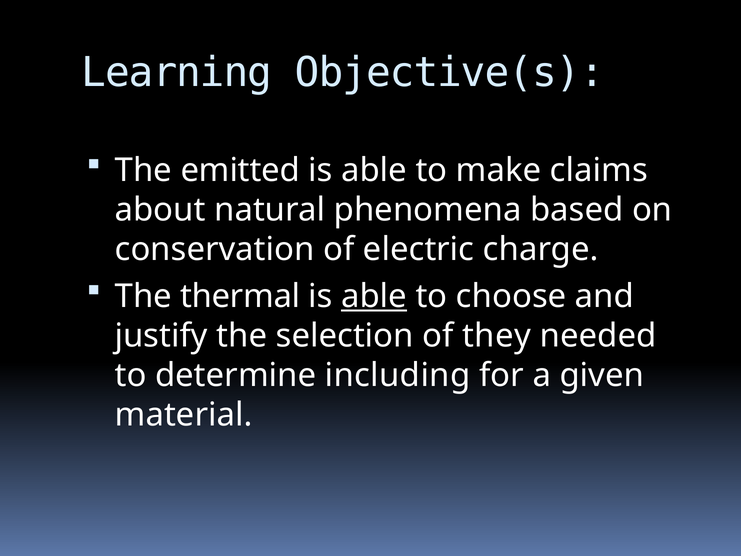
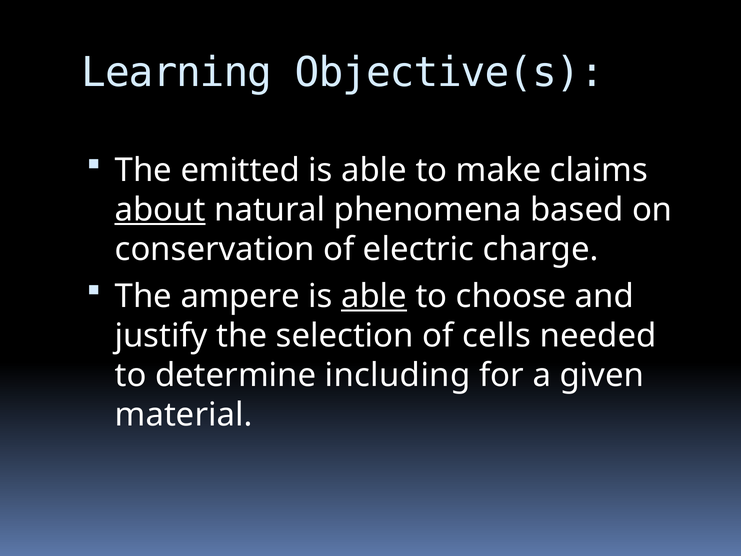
about underline: none -> present
thermal: thermal -> ampere
they: they -> cells
